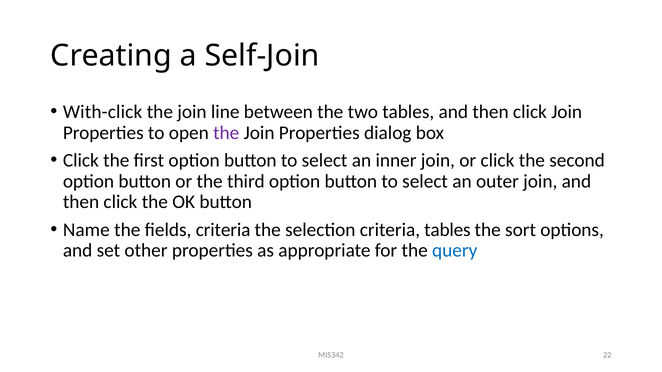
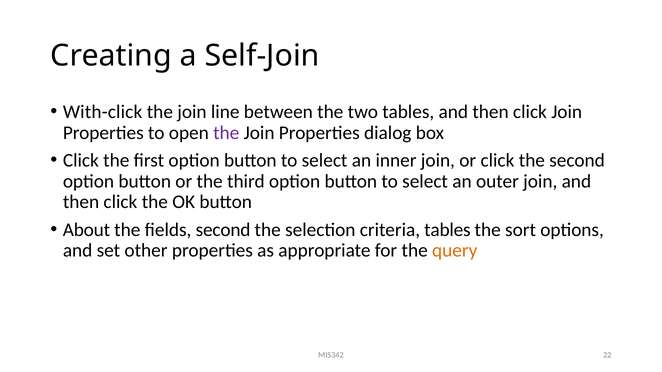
Name: Name -> About
fields criteria: criteria -> second
query colour: blue -> orange
